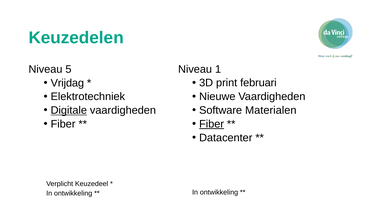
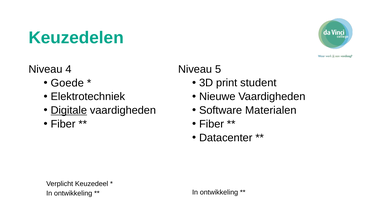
5: 5 -> 4
1: 1 -> 5
Vrijdag: Vrijdag -> Goede
februari: februari -> student
Fiber at (212, 124) underline: present -> none
